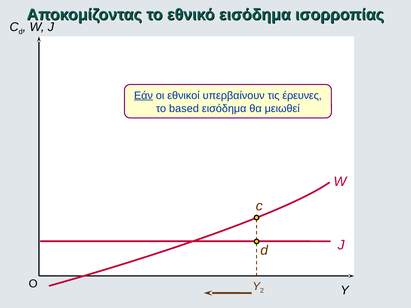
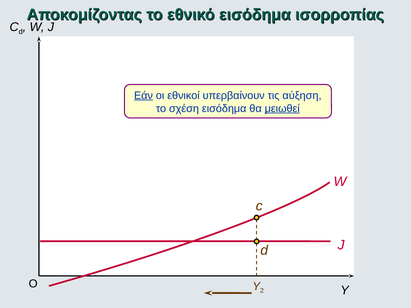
έρευνες: έρευνες -> αύξηση
based: based -> σχέση
μειωθεί underline: none -> present
